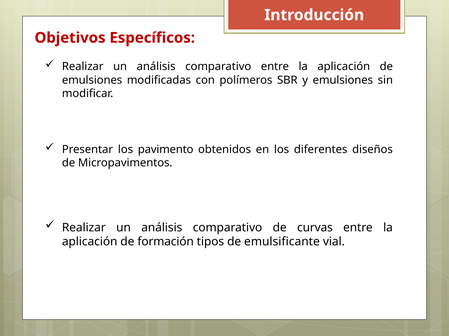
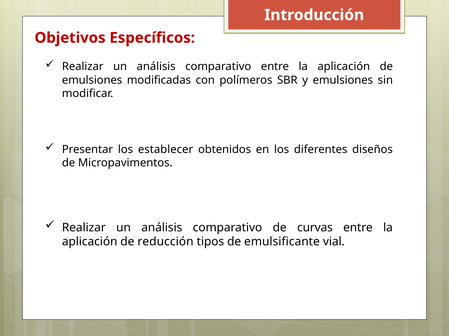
pavimento: pavimento -> establecer
formación: formación -> reducción
